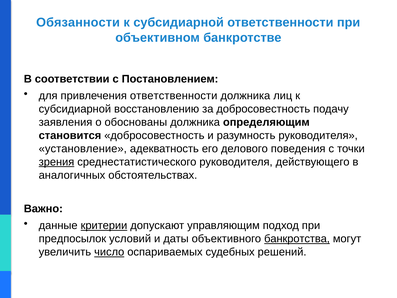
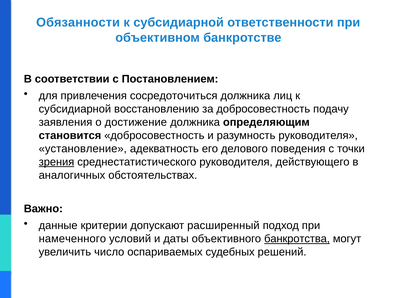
привлечения ответственности: ответственности -> сосредоточиться
обоснованы: обоснованы -> достижение
критерии underline: present -> none
управляющим: управляющим -> расширенный
предпосылок: предпосылок -> намеченного
число underline: present -> none
